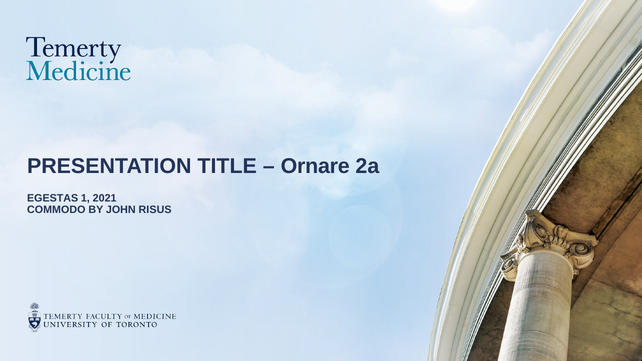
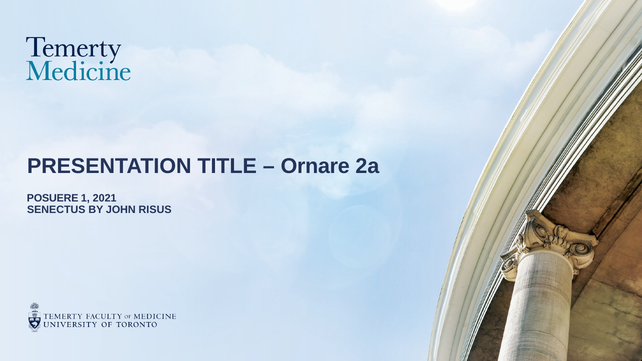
EGESTAS: EGESTAS -> POSUERE
COMMODO: COMMODO -> SENECTUS
